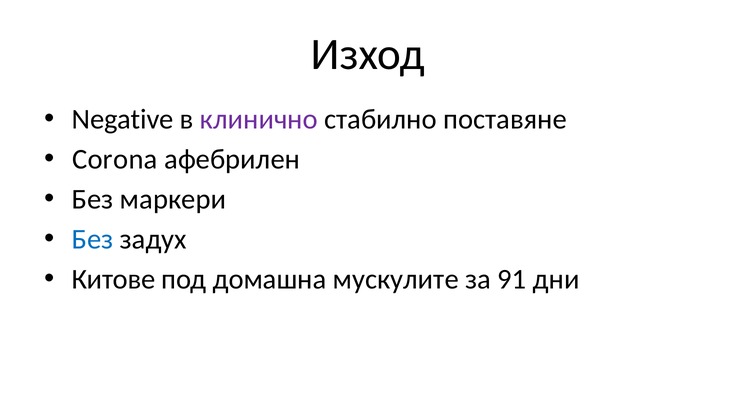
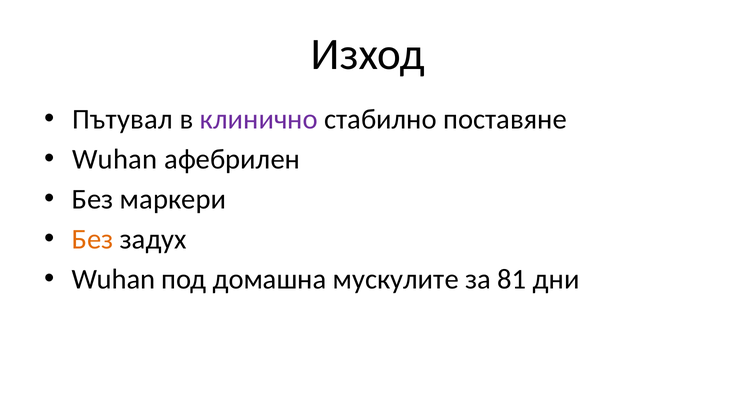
Negative: Negative -> Пътувал
Corona at (115, 159): Corona -> Wuhan
Без at (93, 239) colour: blue -> orange
Китове at (113, 279): Китове -> Wuhan
91: 91 -> 81
